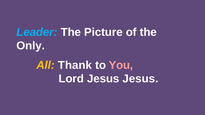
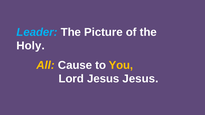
Only: Only -> Holy
Thank: Thank -> Cause
You colour: pink -> yellow
